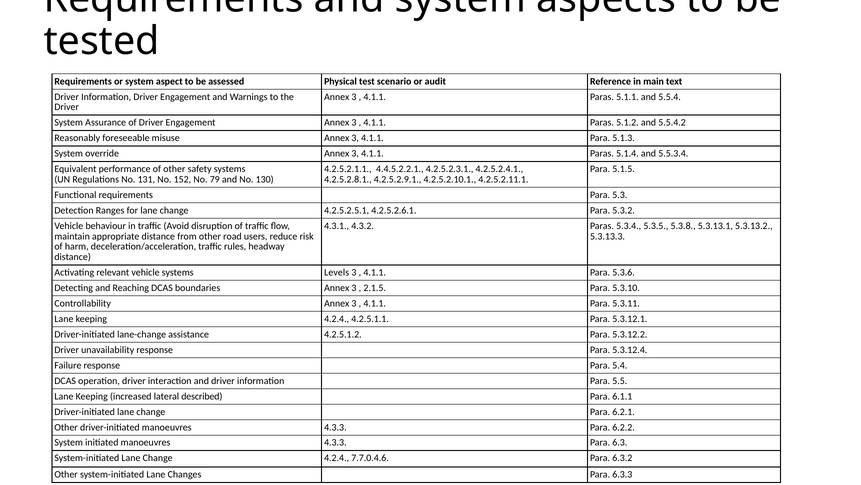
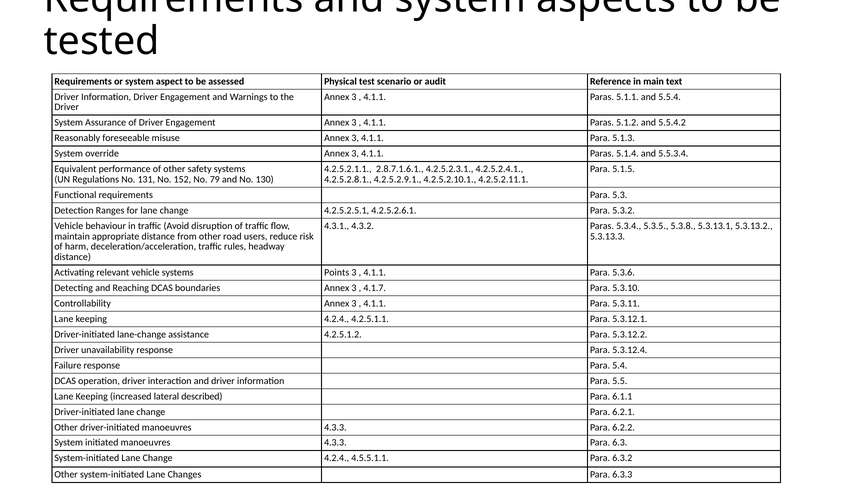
4.4.5.2.2.1: 4.4.5.2.2.1 -> 2.8.7.1.6.1
Levels: Levels -> Points
2.1.5: 2.1.5 -> 4.1.7
7.7.0.4.6: 7.7.0.4.6 -> 4.5.5.1.1
